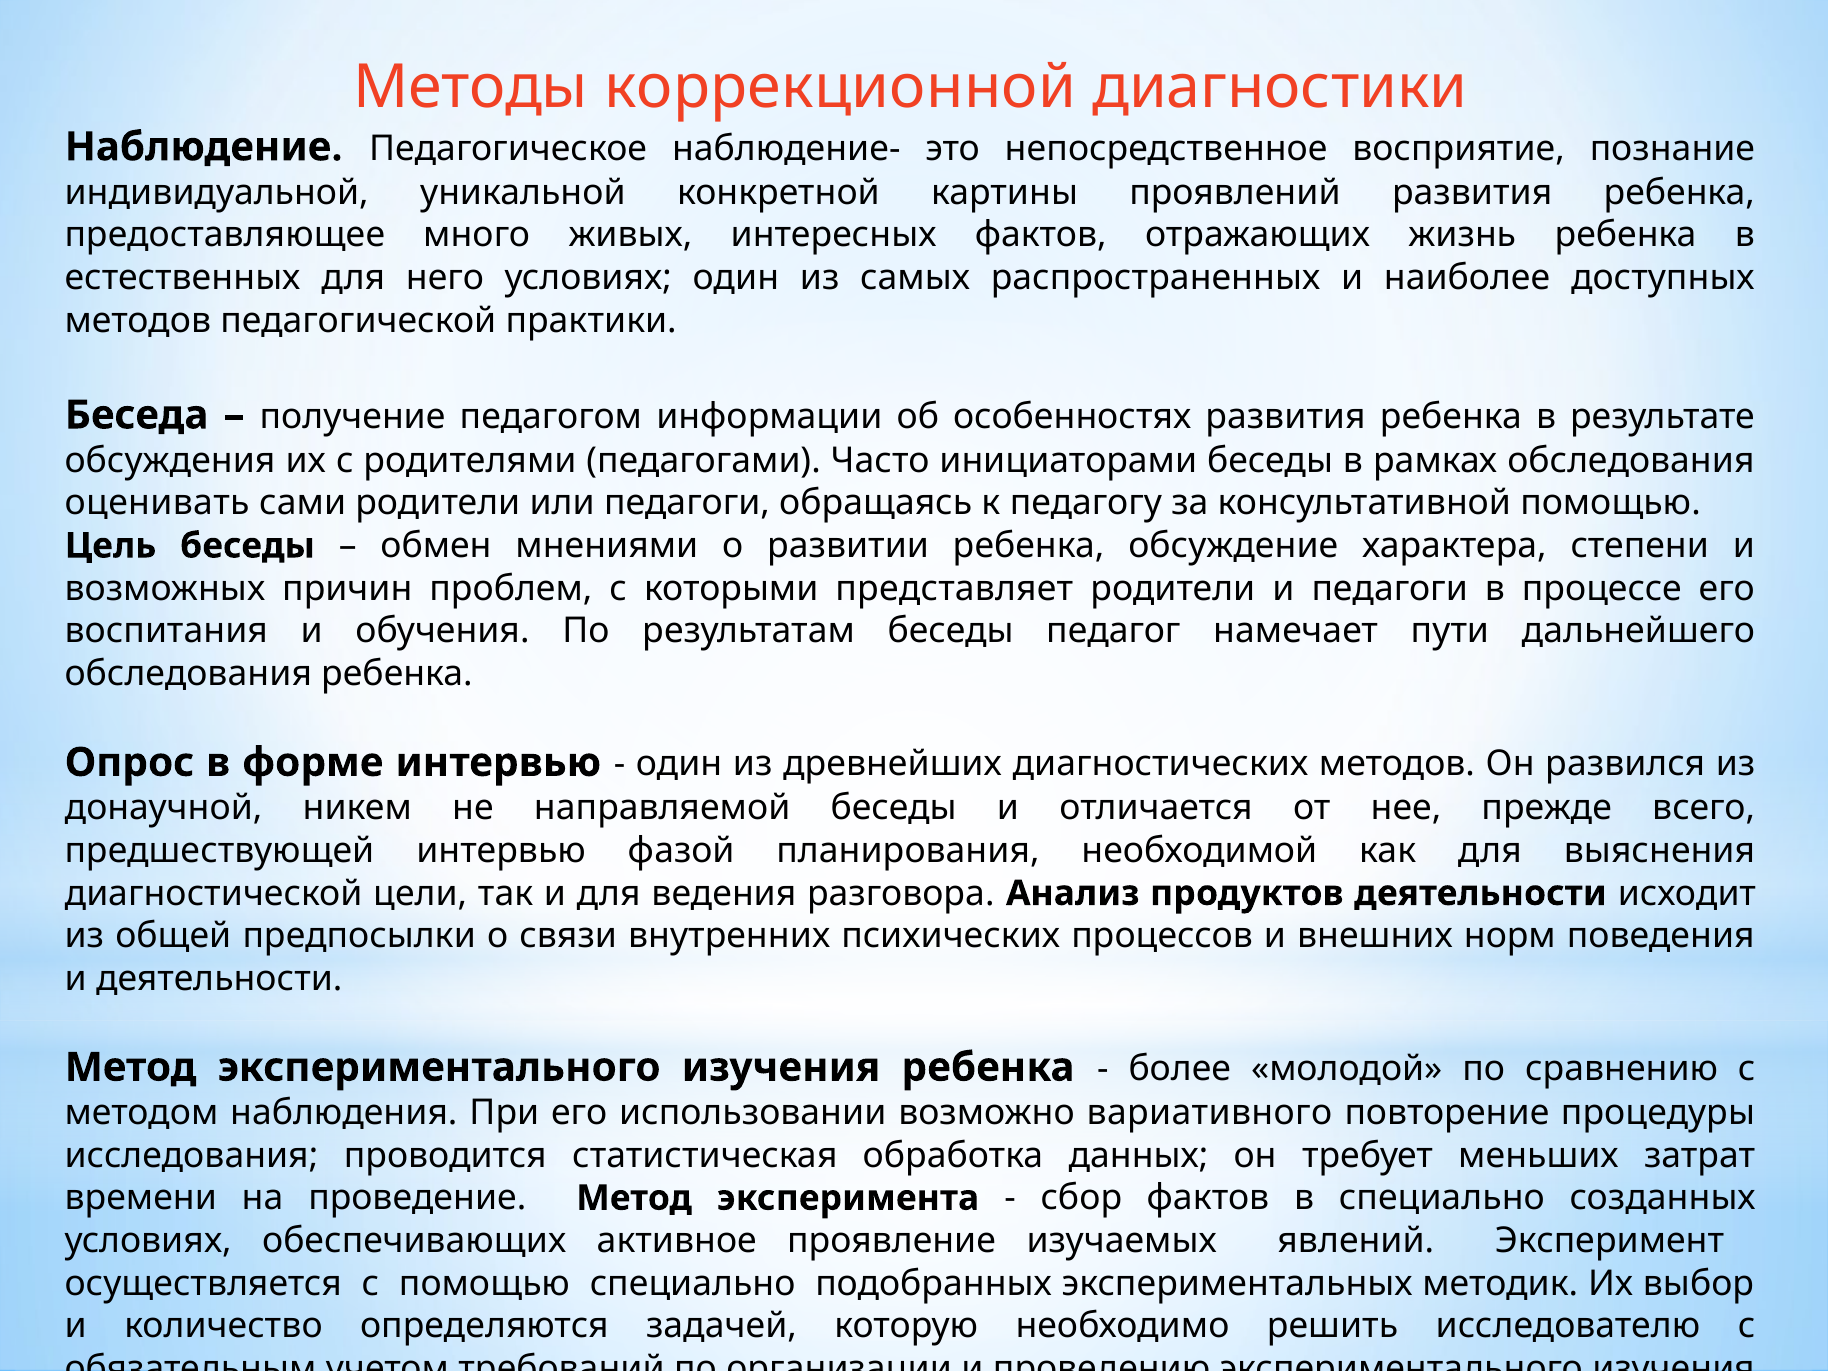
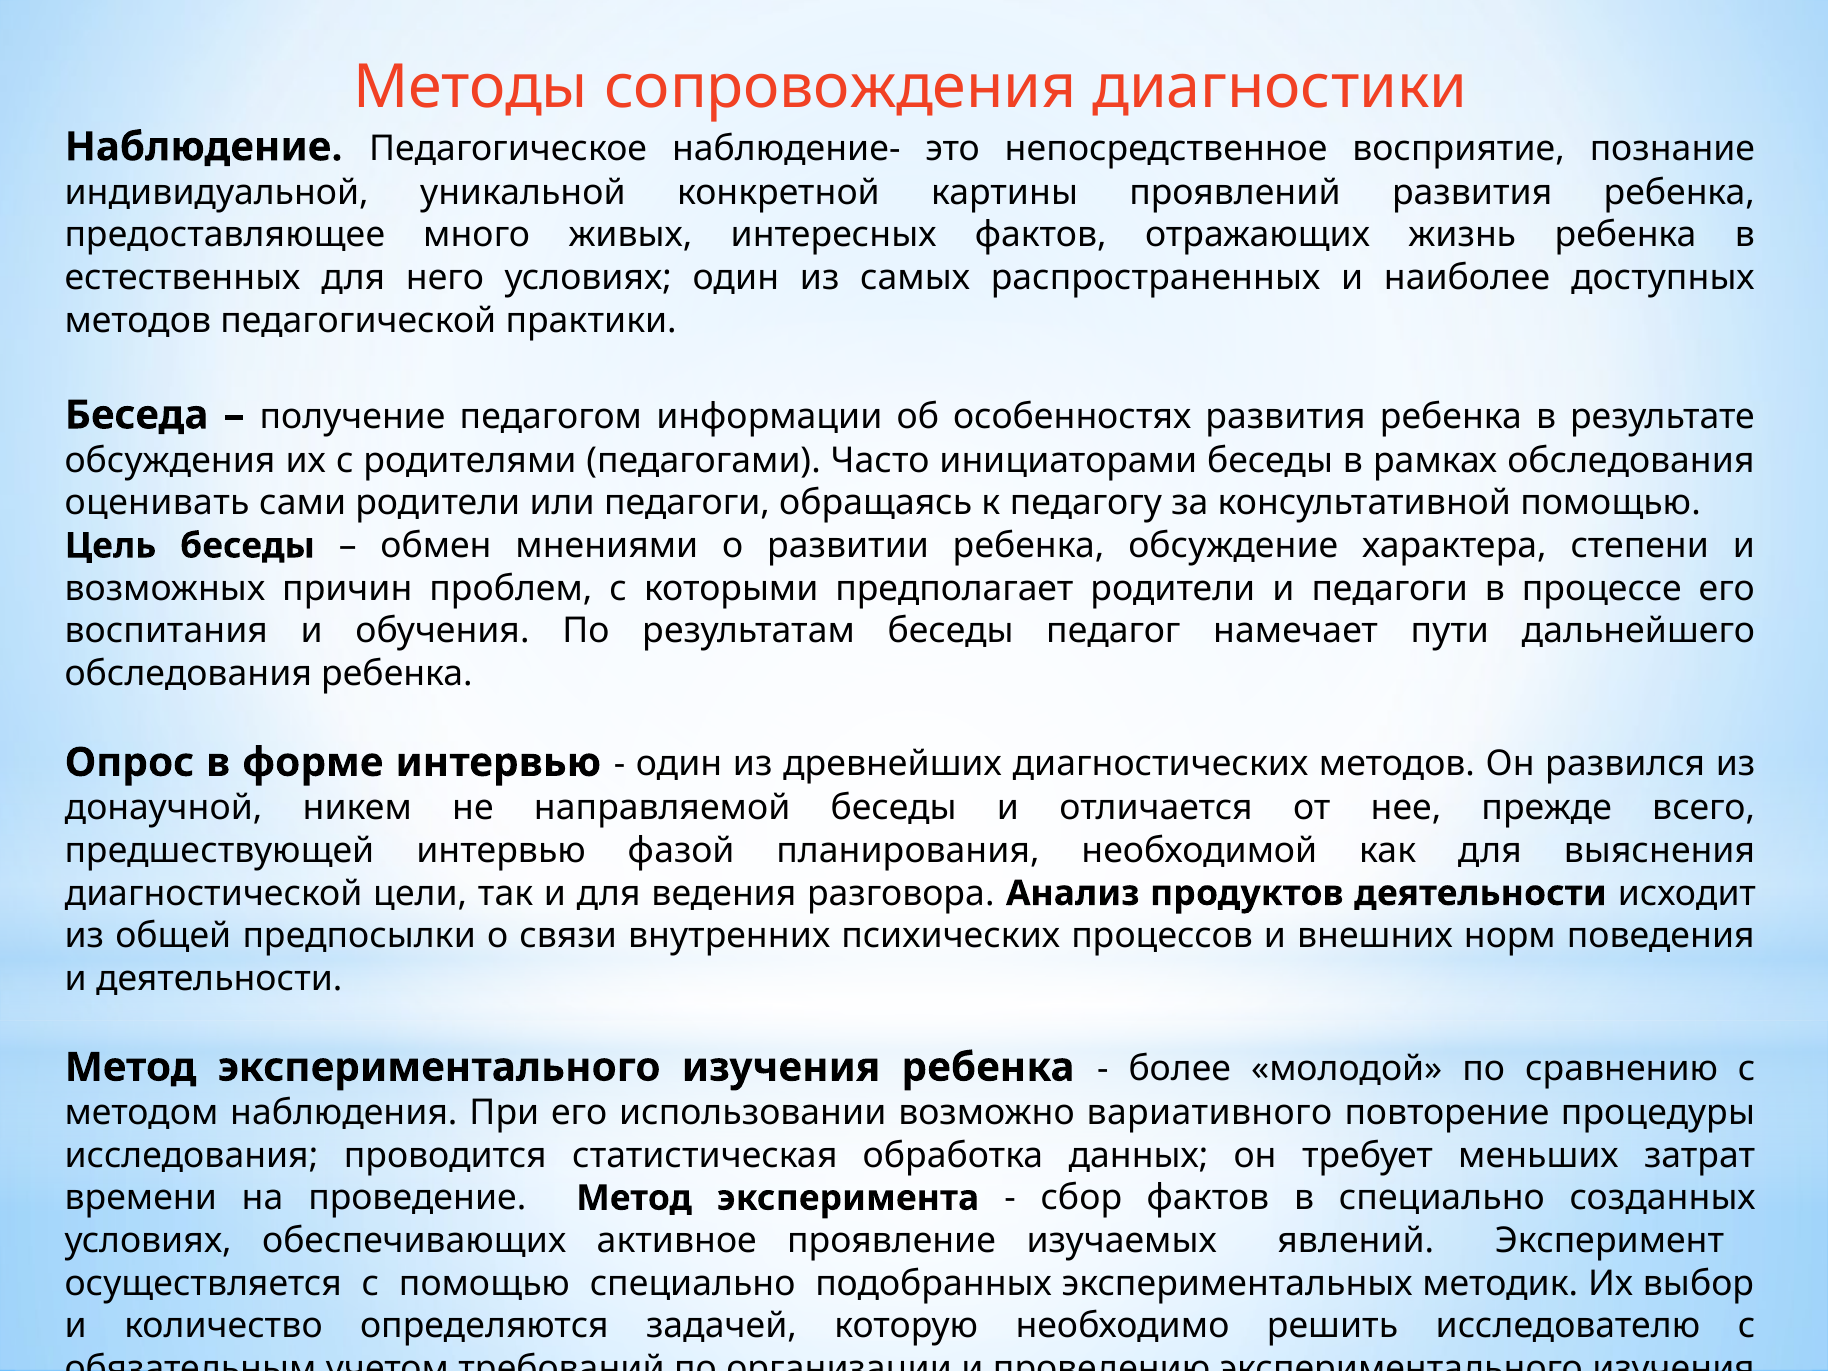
коррекционной: коррекционной -> сопровождения
представляет: представляет -> предполагает
